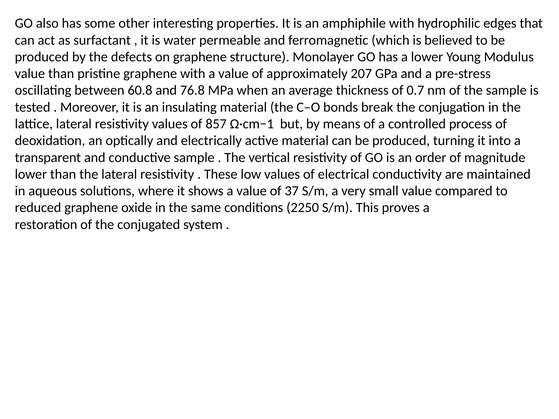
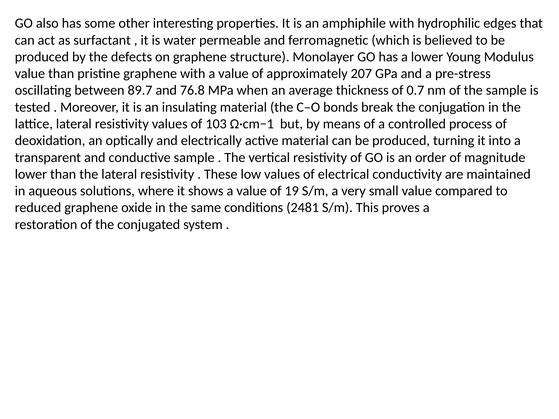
60.8: 60.8 -> 89.7
857: 857 -> 103
37: 37 -> 19
2250: 2250 -> 2481
